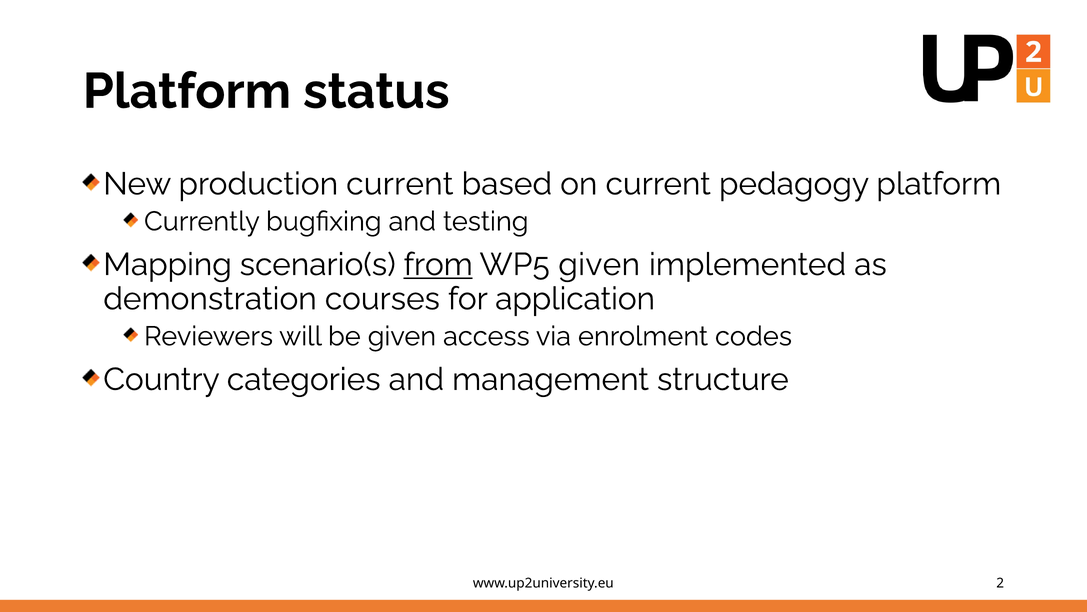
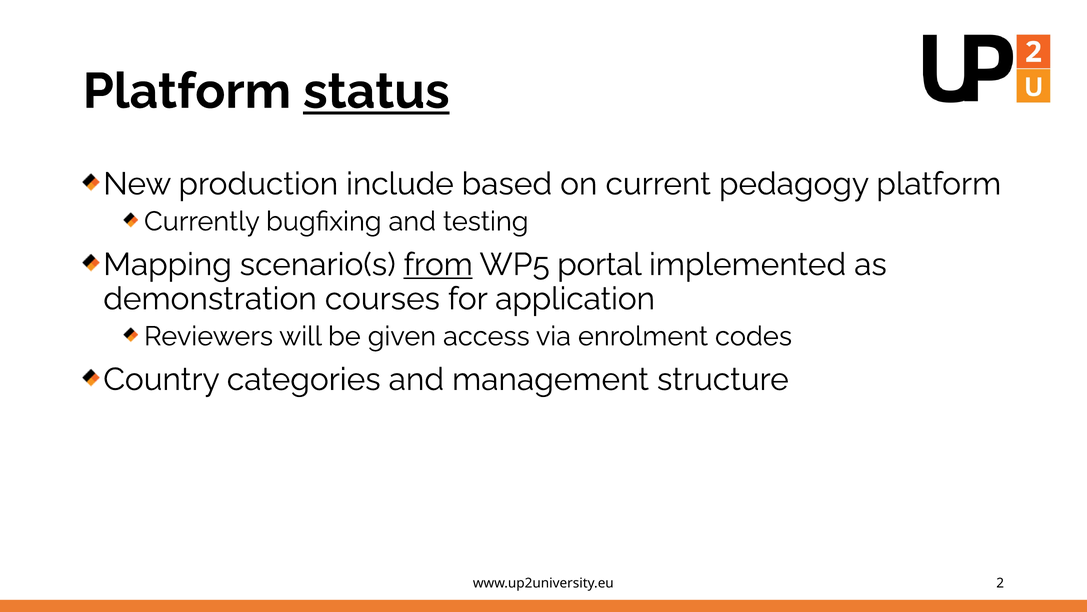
status underline: none -> present
production current: current -> include
WP5 given: given -> portal
